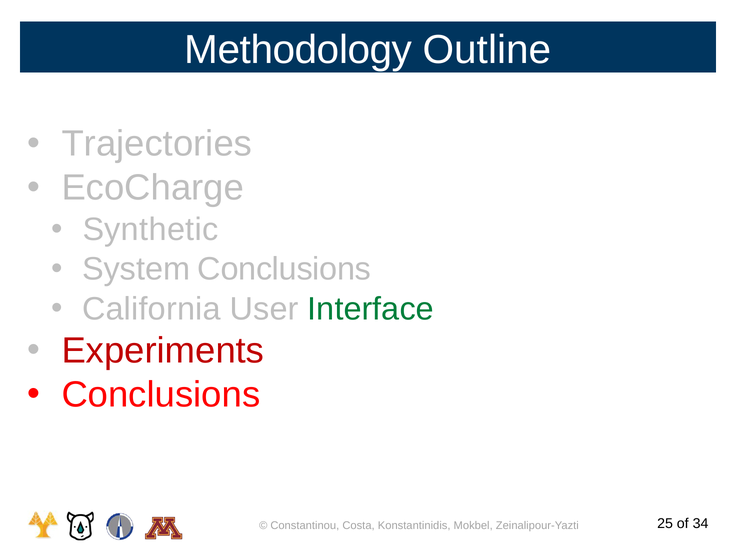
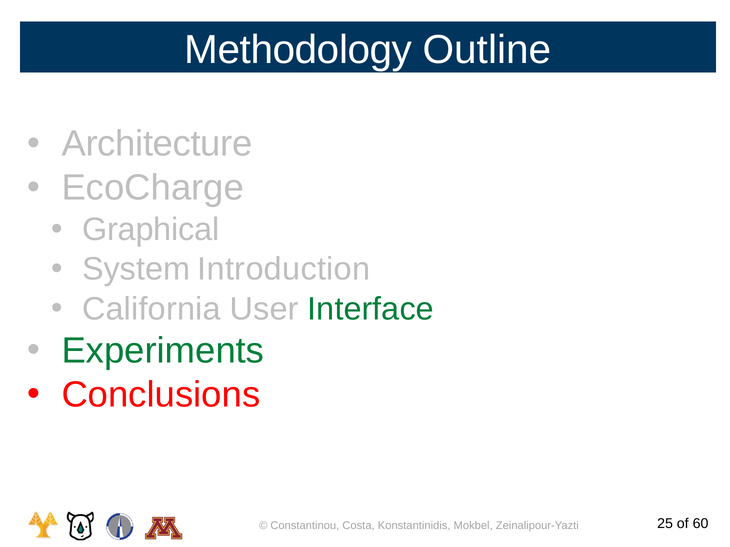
Trajectories: Trajectories -> Architecture
Synthetic: Synthetic -> Graphical
System Conclusions: Conclusions -> Introduction
Experiments colour: red -> green
34: 34 -> 60
